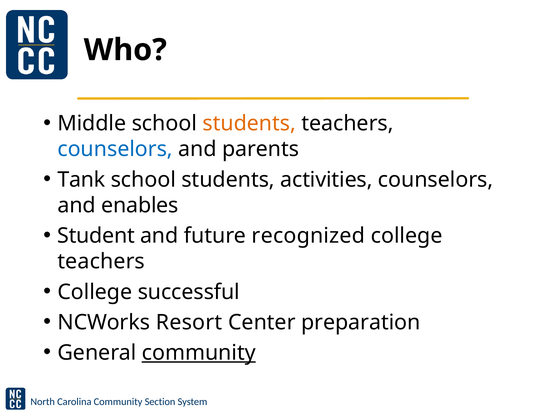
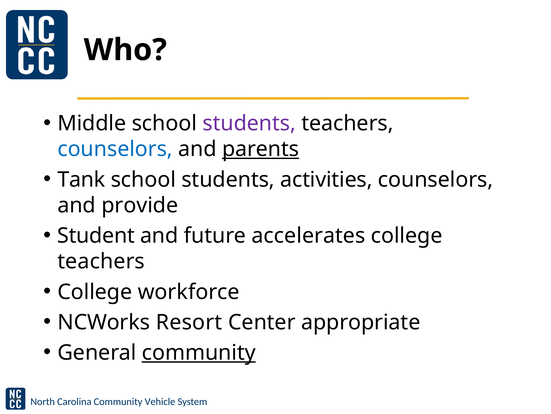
students at (249, 123) colour: orange -> purple
parents underline: none -> present
enables: enables -> provide
recognized: recognized -> accelerates
successful: successful -> workforce
preparation: preparation -> appropriate
Section: Section -> Vehicle
